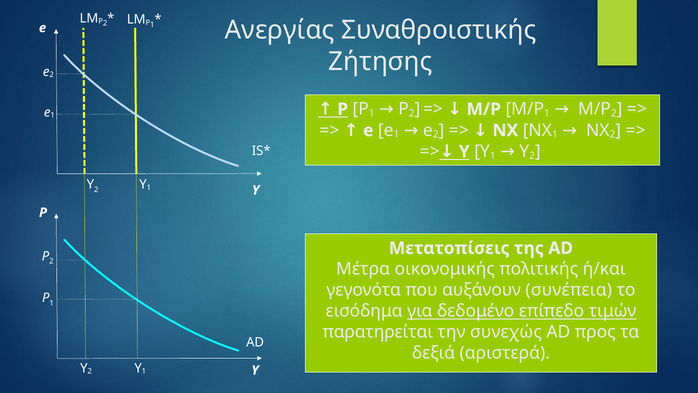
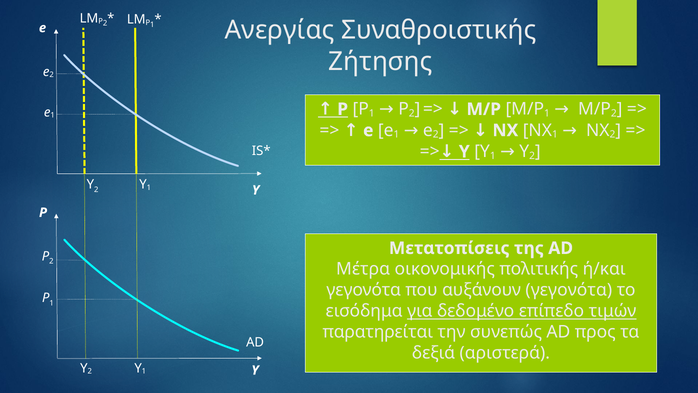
αυξάνουν συνέπεια: συνέπεια -> γεγονότα
συνεχώς: συνεχώς -> συνεπώς
